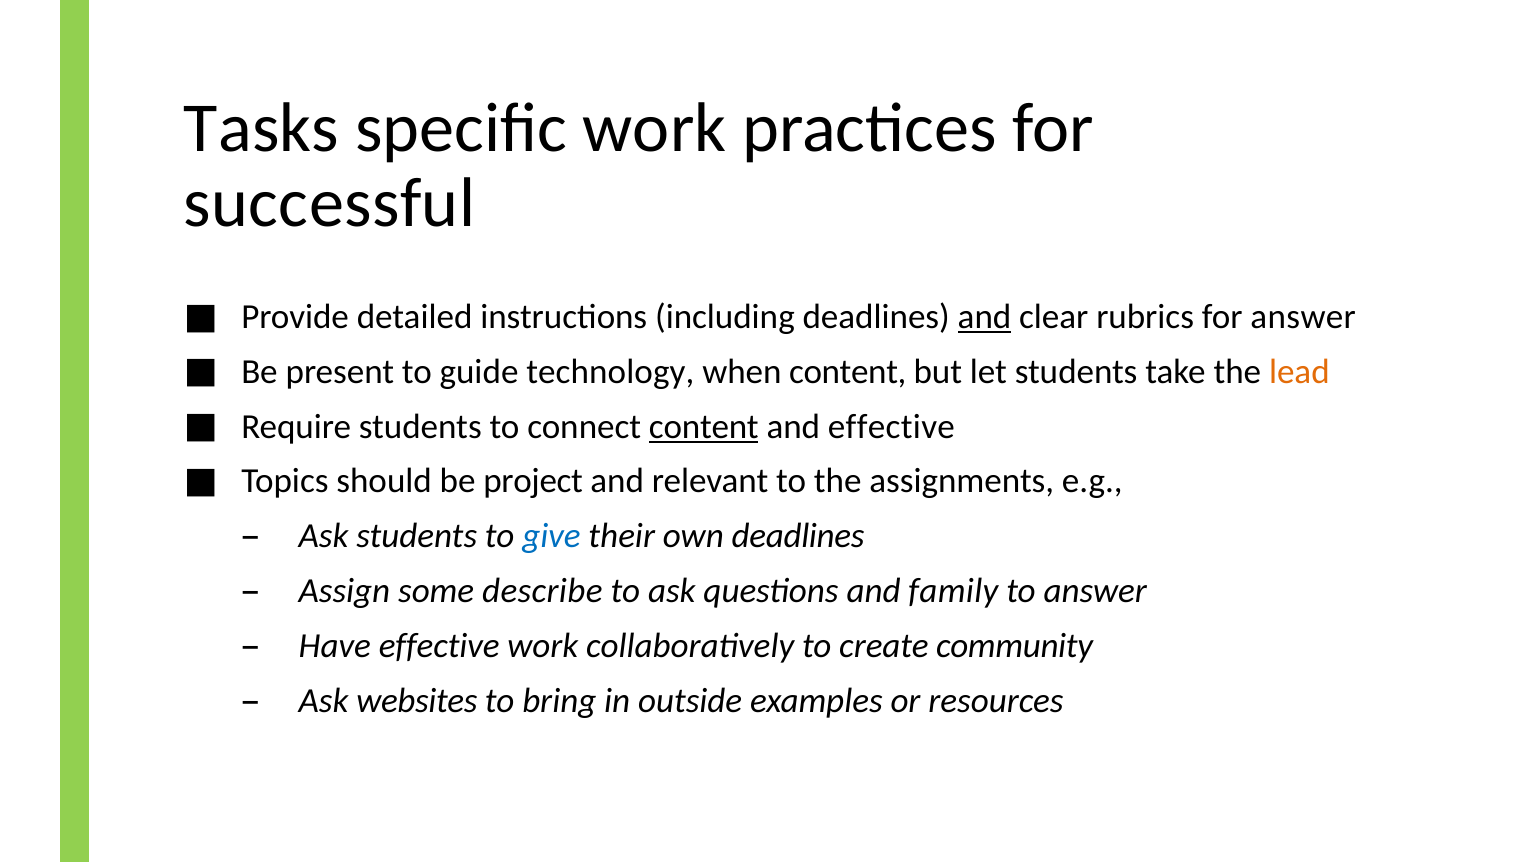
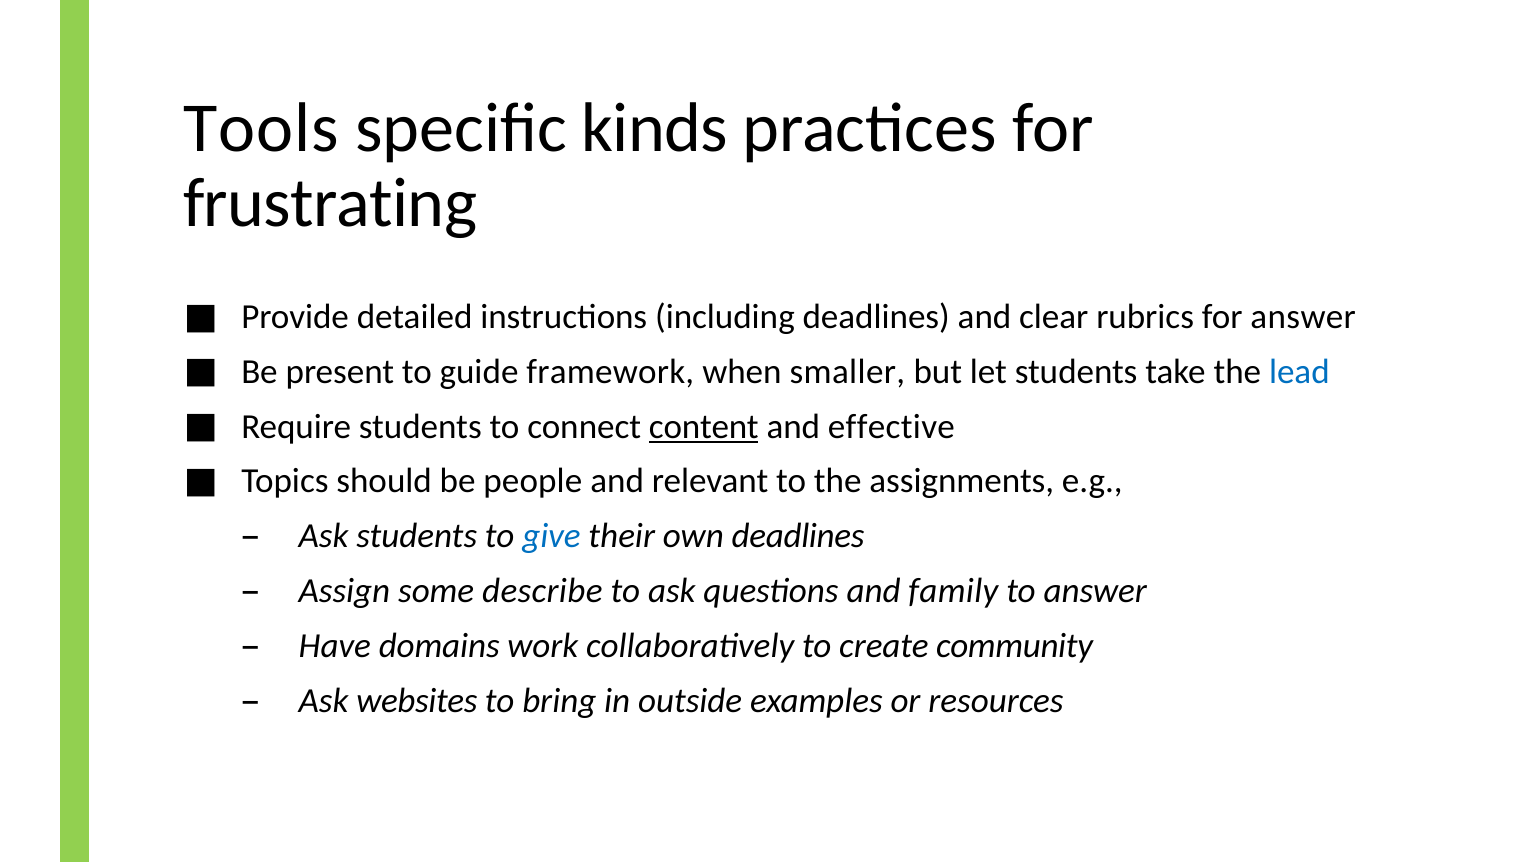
Tasks: Tasks -> Tools
specific work: work -> kinds
successful: successful -> frustrating
and at (985, 317) underline: present -> none
technology: technology -> framework
when content: content -> smaller
lead colour: orange -> blue
project: project -> people
Have effective: effective -> domains
